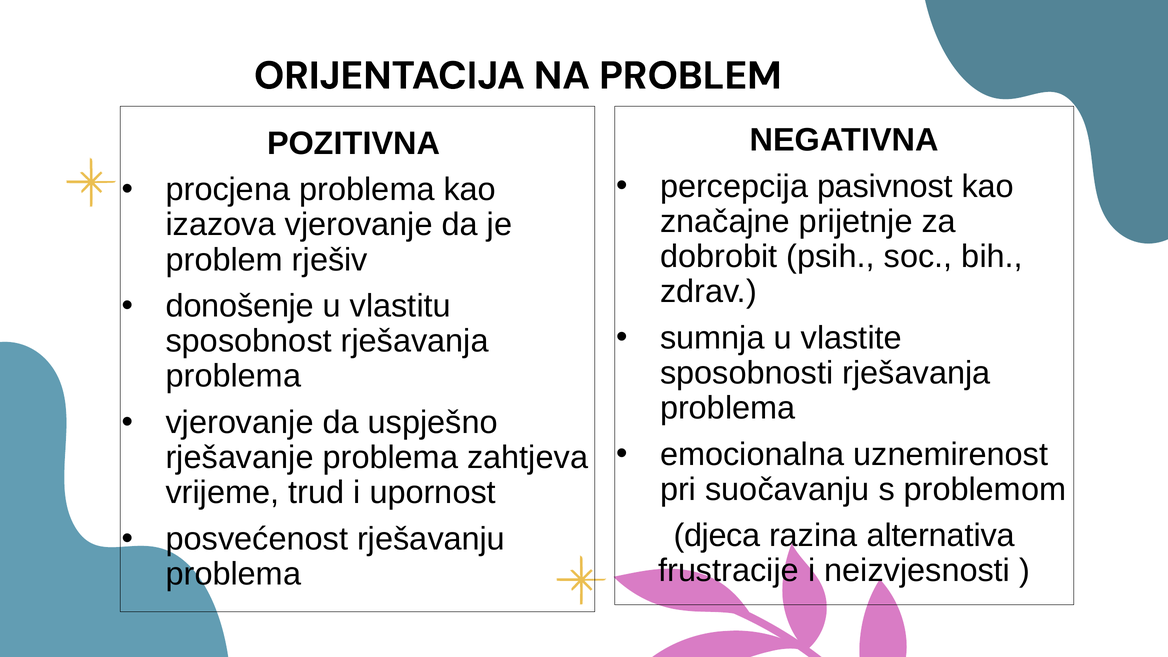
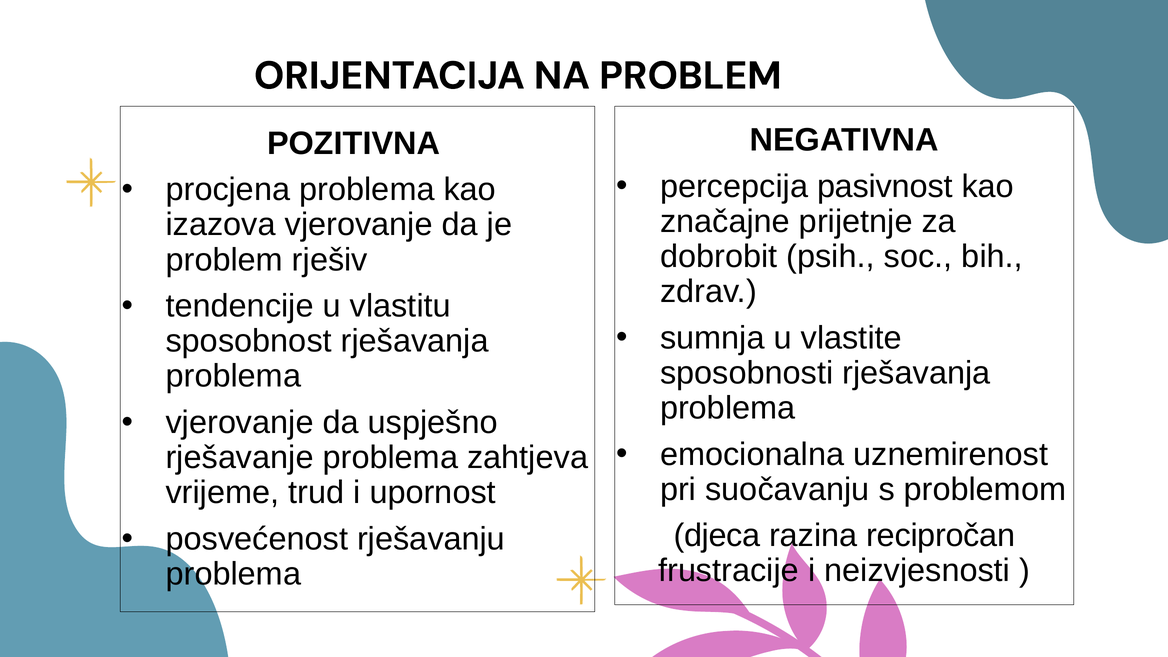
donošenje: donošenje -> tendencije
alternativa: alternativa -> recipročan
